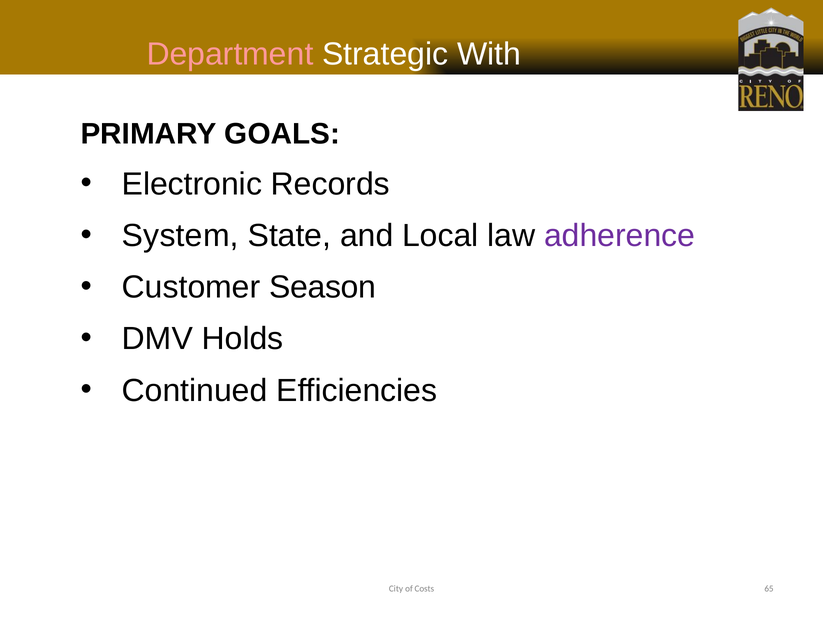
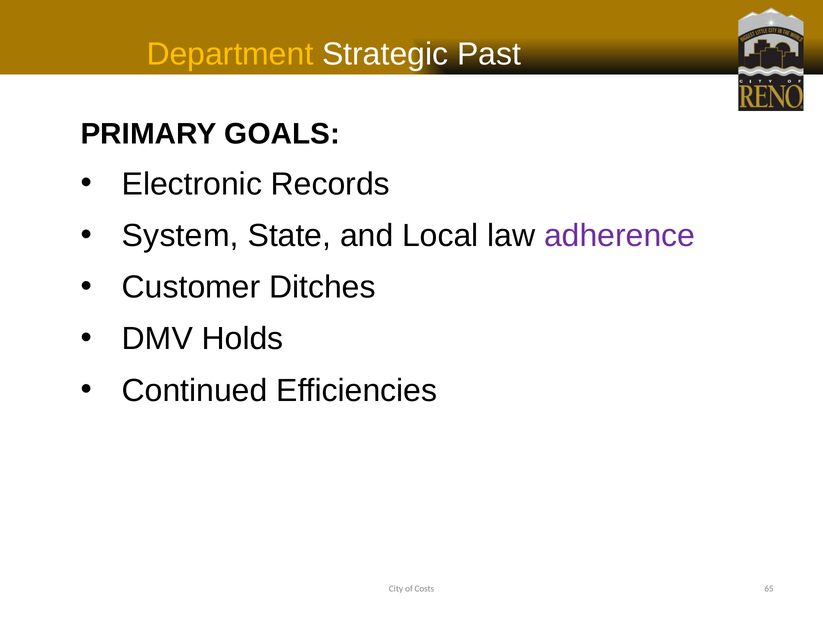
Department colour: pink -> yellow
With: With -> Past
Season: Season -> Ditches
